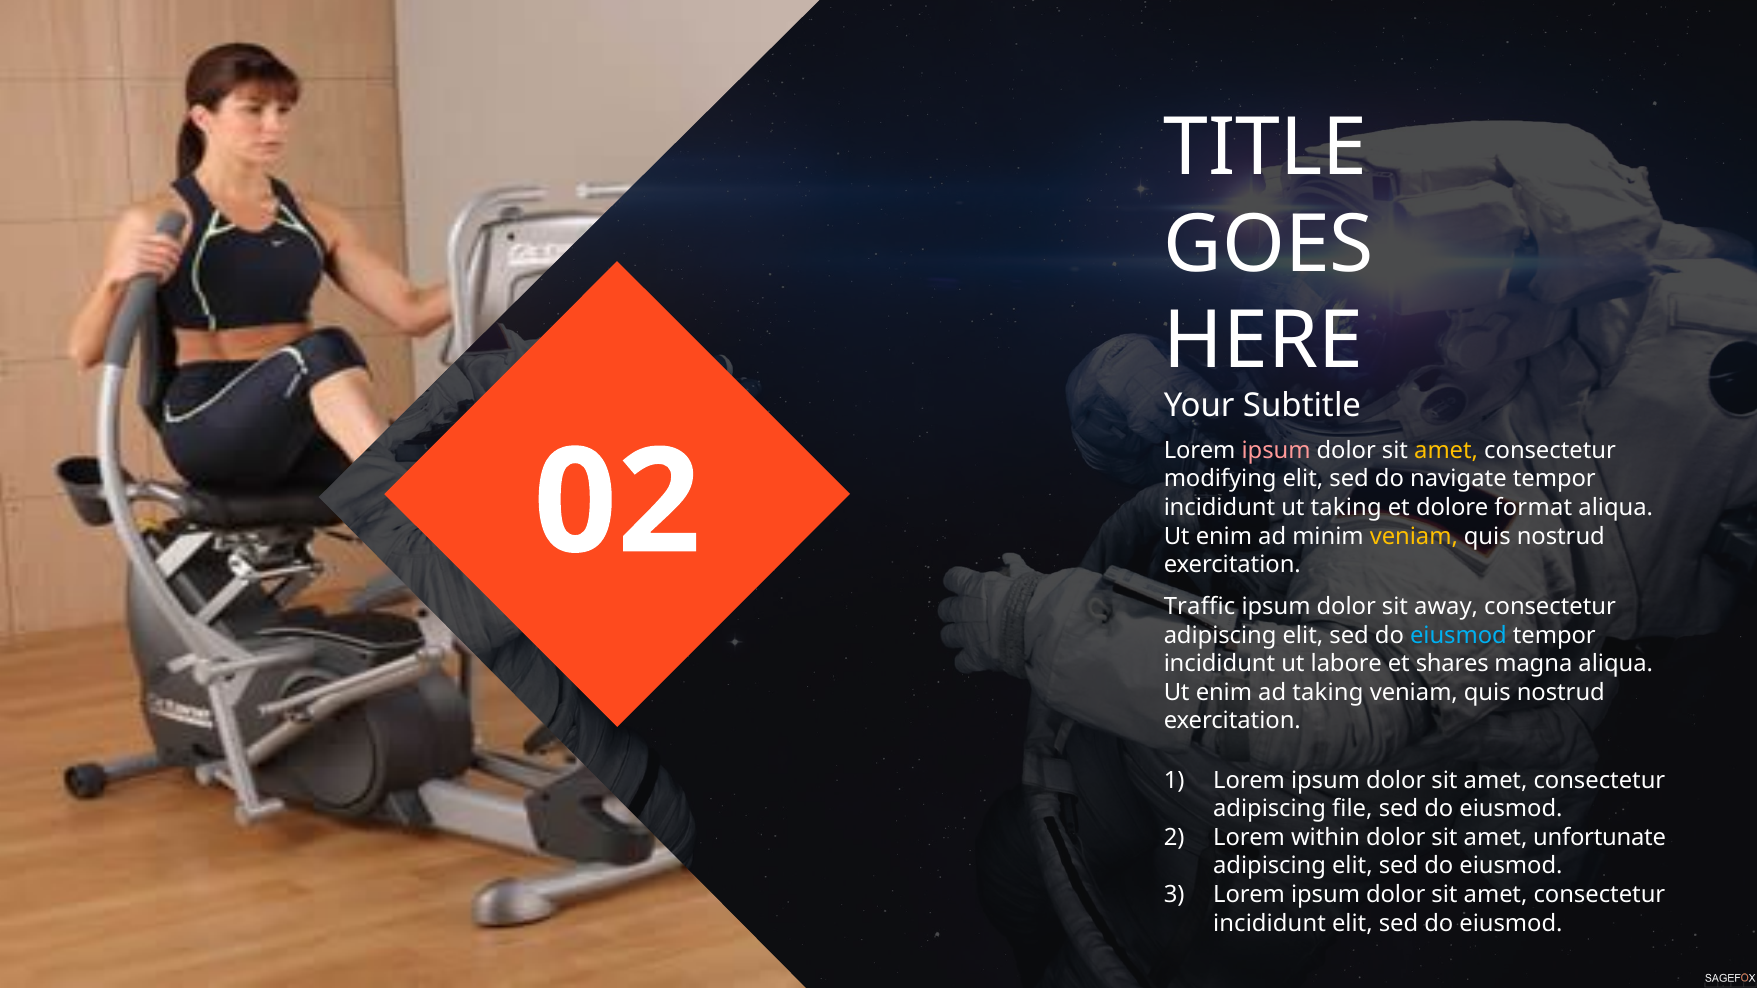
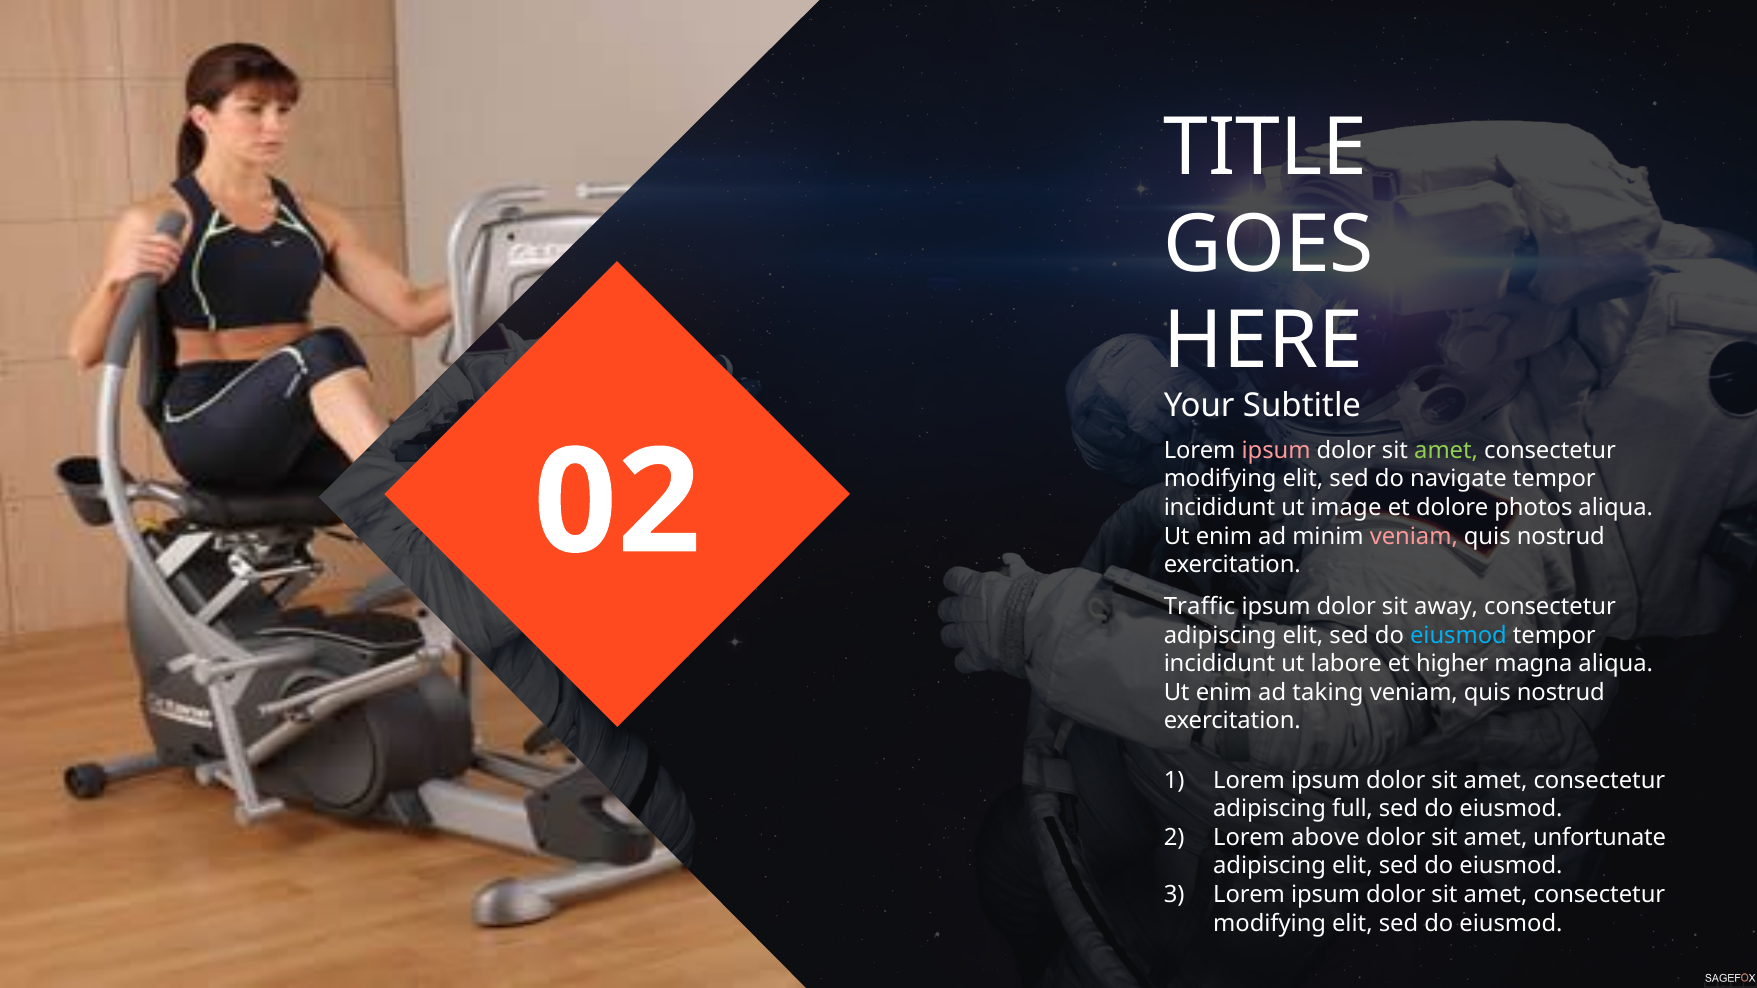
amet at (1446, 451) colour: yellow -> light green
ut taking: taking -> image
format: format -> photos
veniam at (1414, 536) colour: yellow -> pink
shares: shares -> higher
file: file -> full
within: within -> above
incididunt at (1270, 923): incididunt -> modifying
